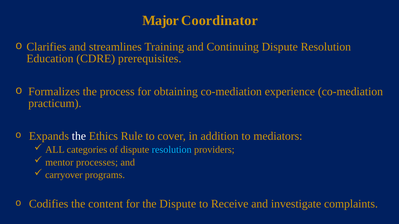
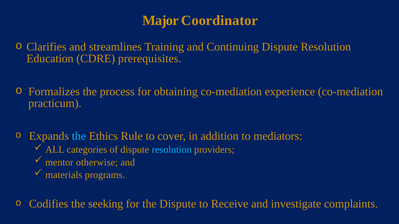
the at (79, 136) colour: white -> light blue
processes: processes -> otherwise
carryover: carryover -> materials
content: content -> seeking
